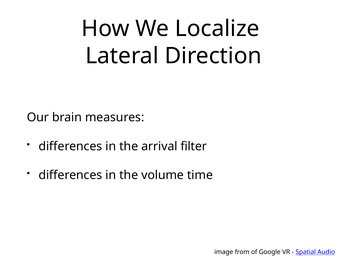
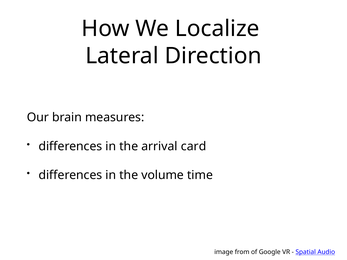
filter: filter -> card
